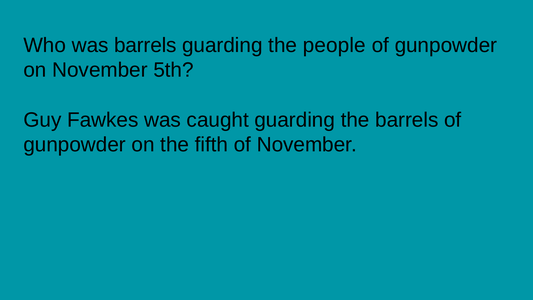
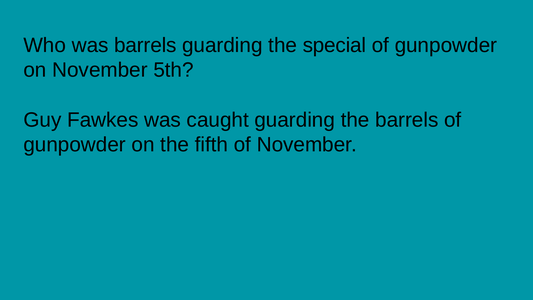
people: people -> special
